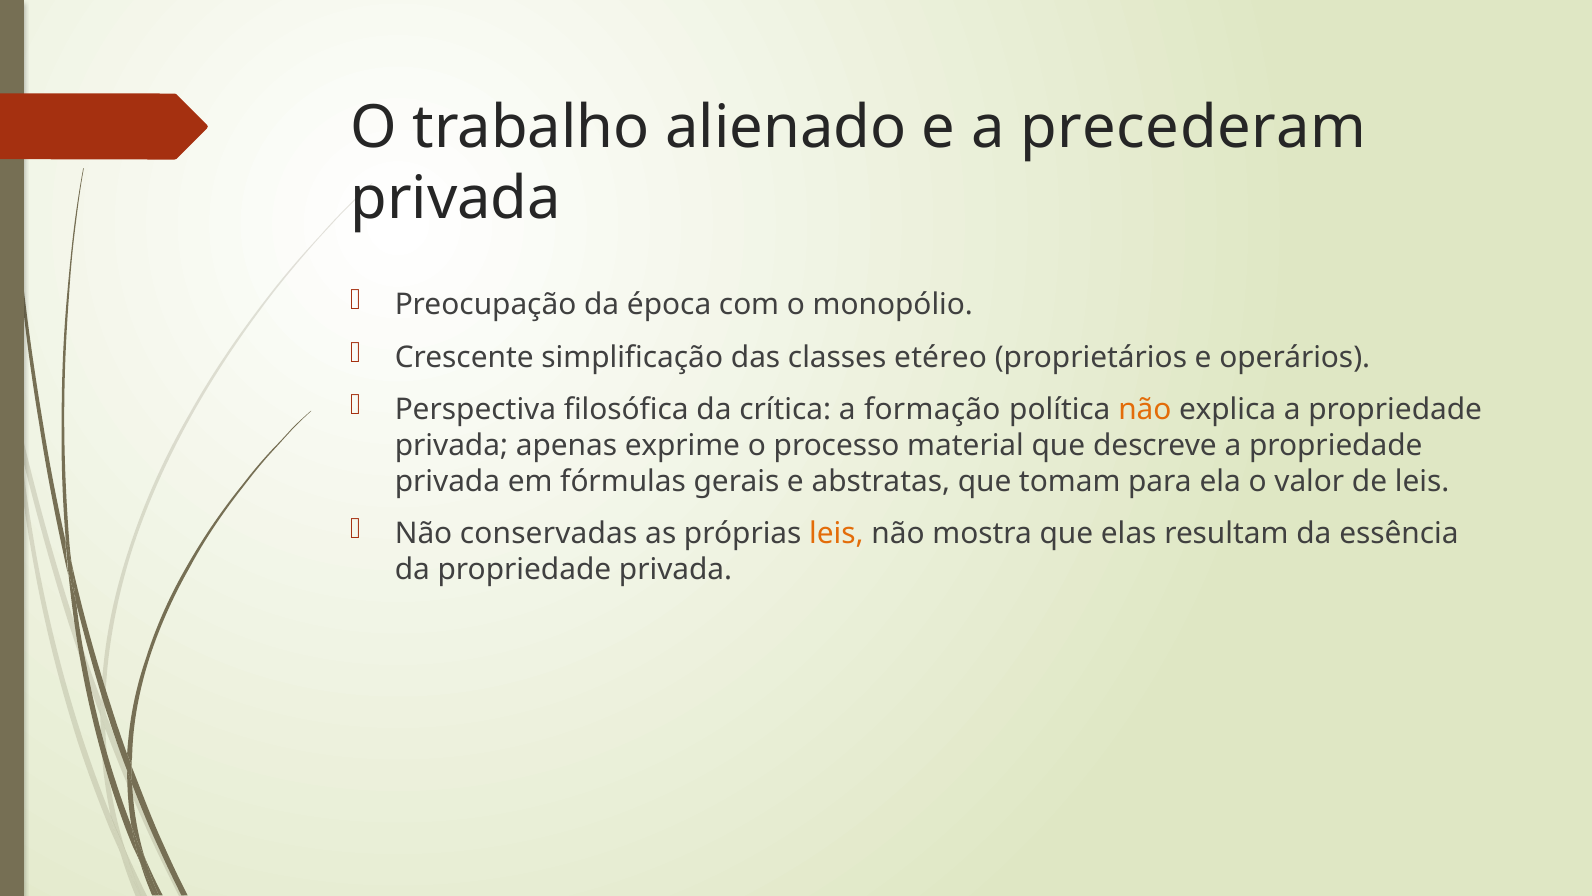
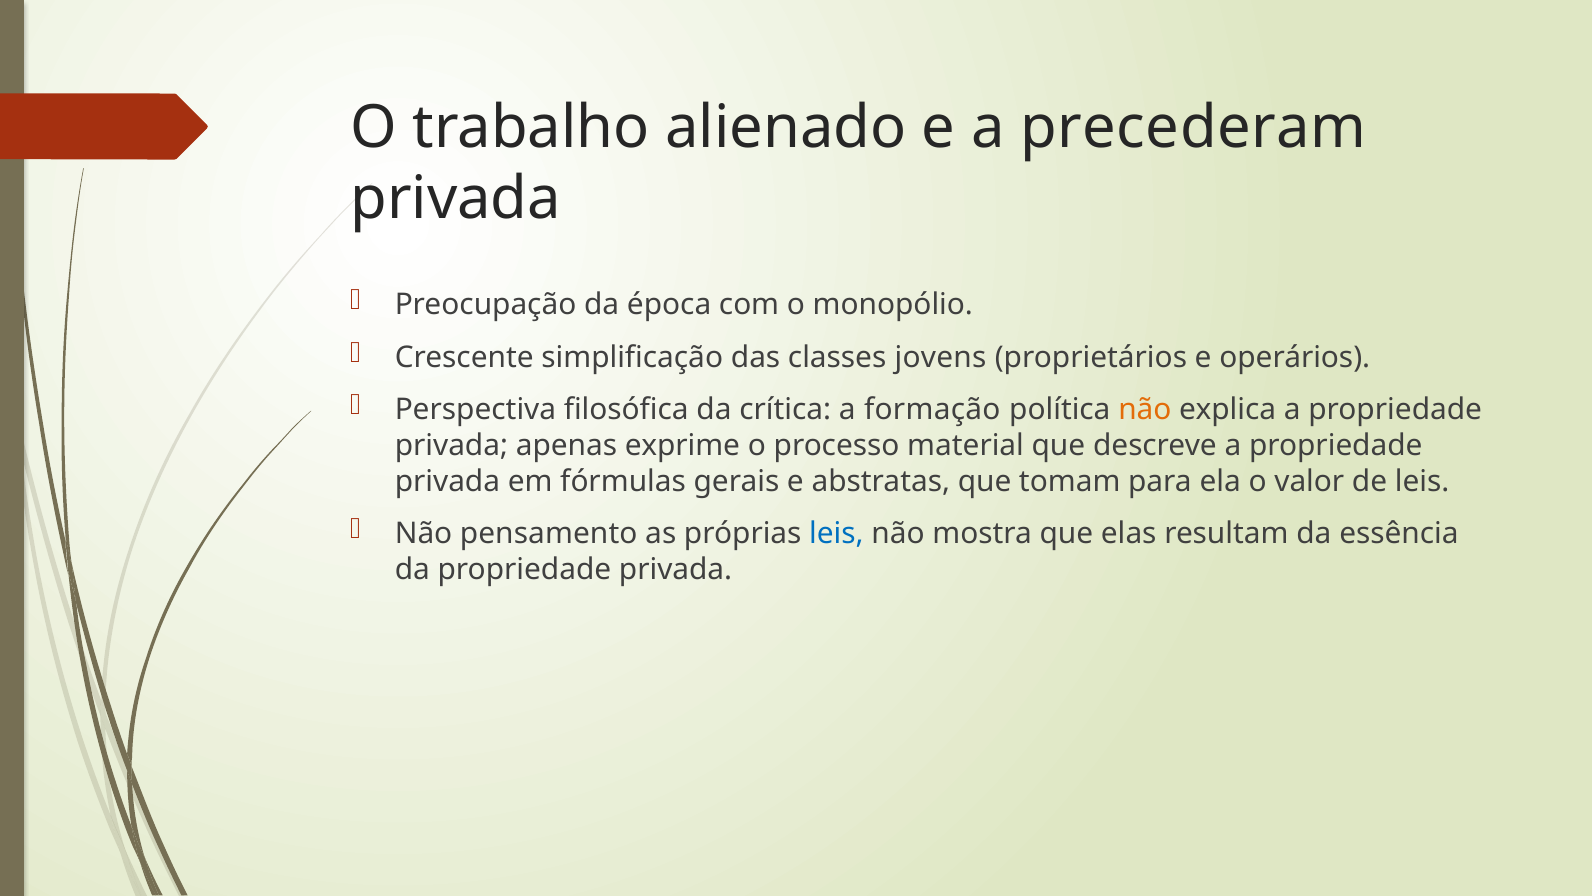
etéreo: etéreo -> jovens
conservadas: conservadas -> pensamento
leis at (836, 533) colour: orange -> blue
